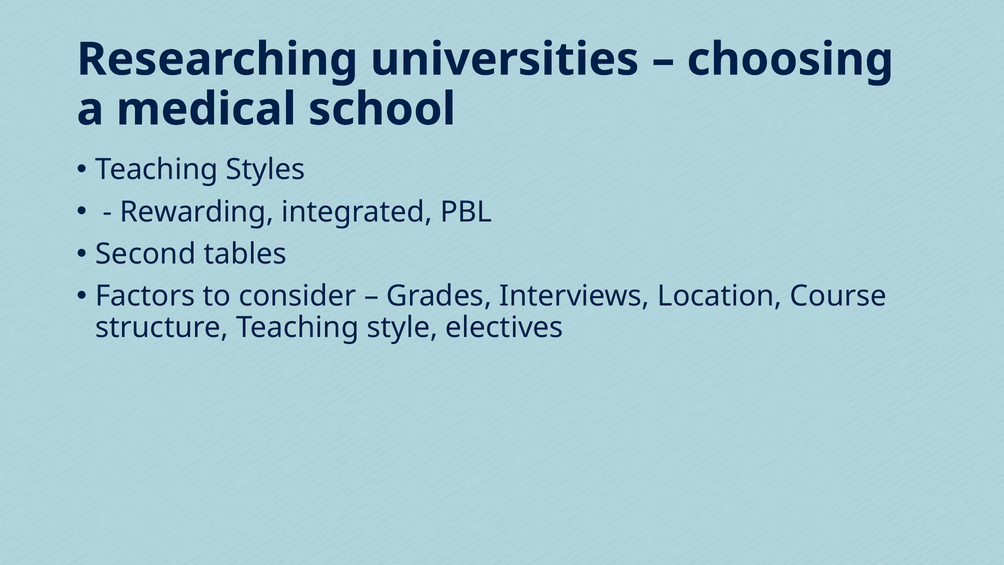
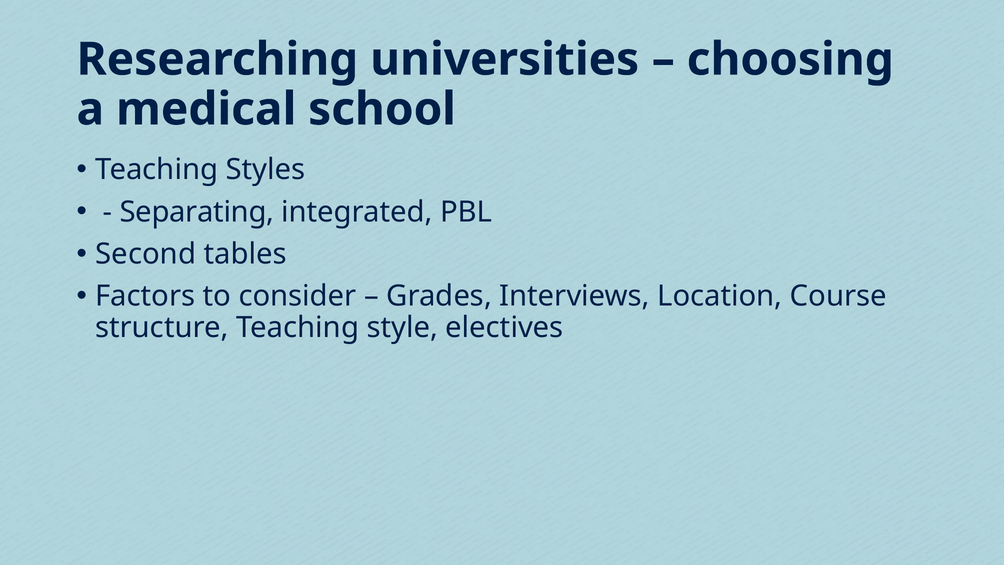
Rewarding: Rewarding -> Separating
